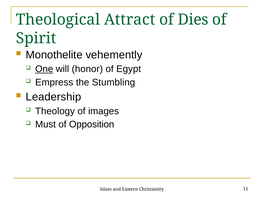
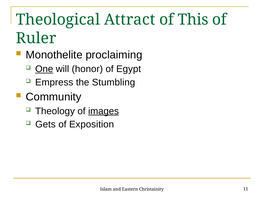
Dies: Dies -> This
Spirit: Spirit -> Ruler
vehemently: vehemently -> proclaiming
Leadership: Leadership -> Community
images underline: none -> present
Must: Must -> Gets
Opposition: Opposition -> Exposition
